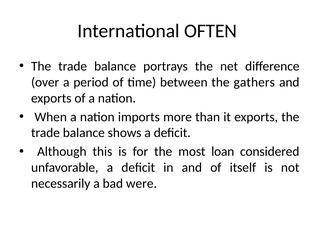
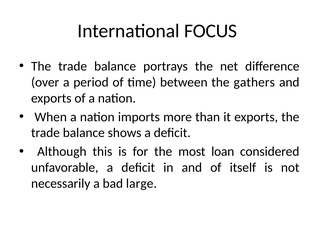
OFTEN: OFTEN -> FOCUS
were: were -> large
